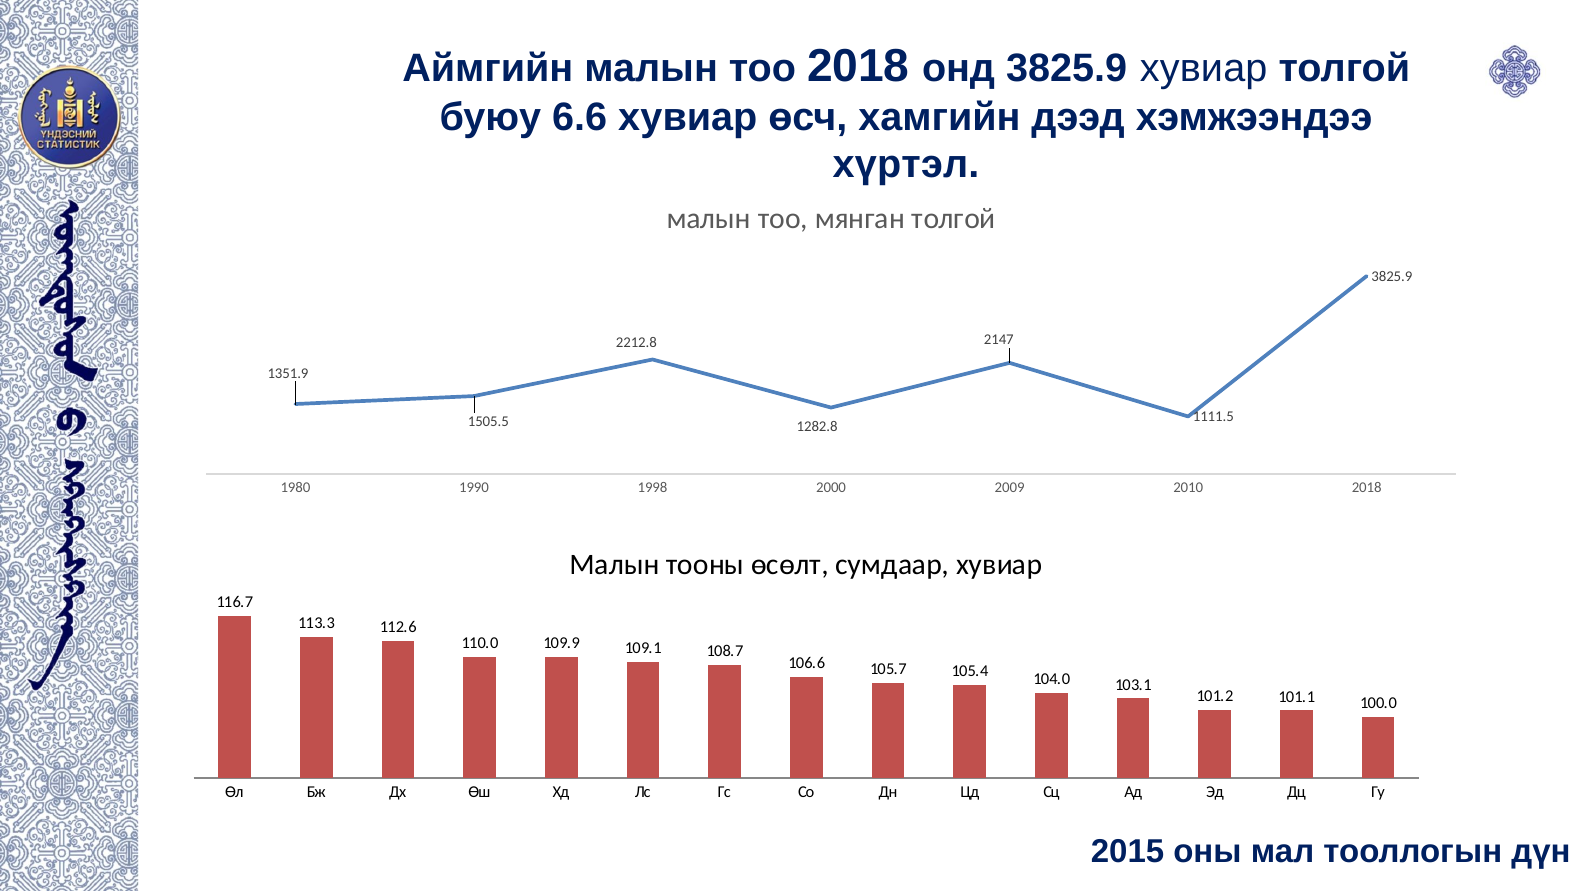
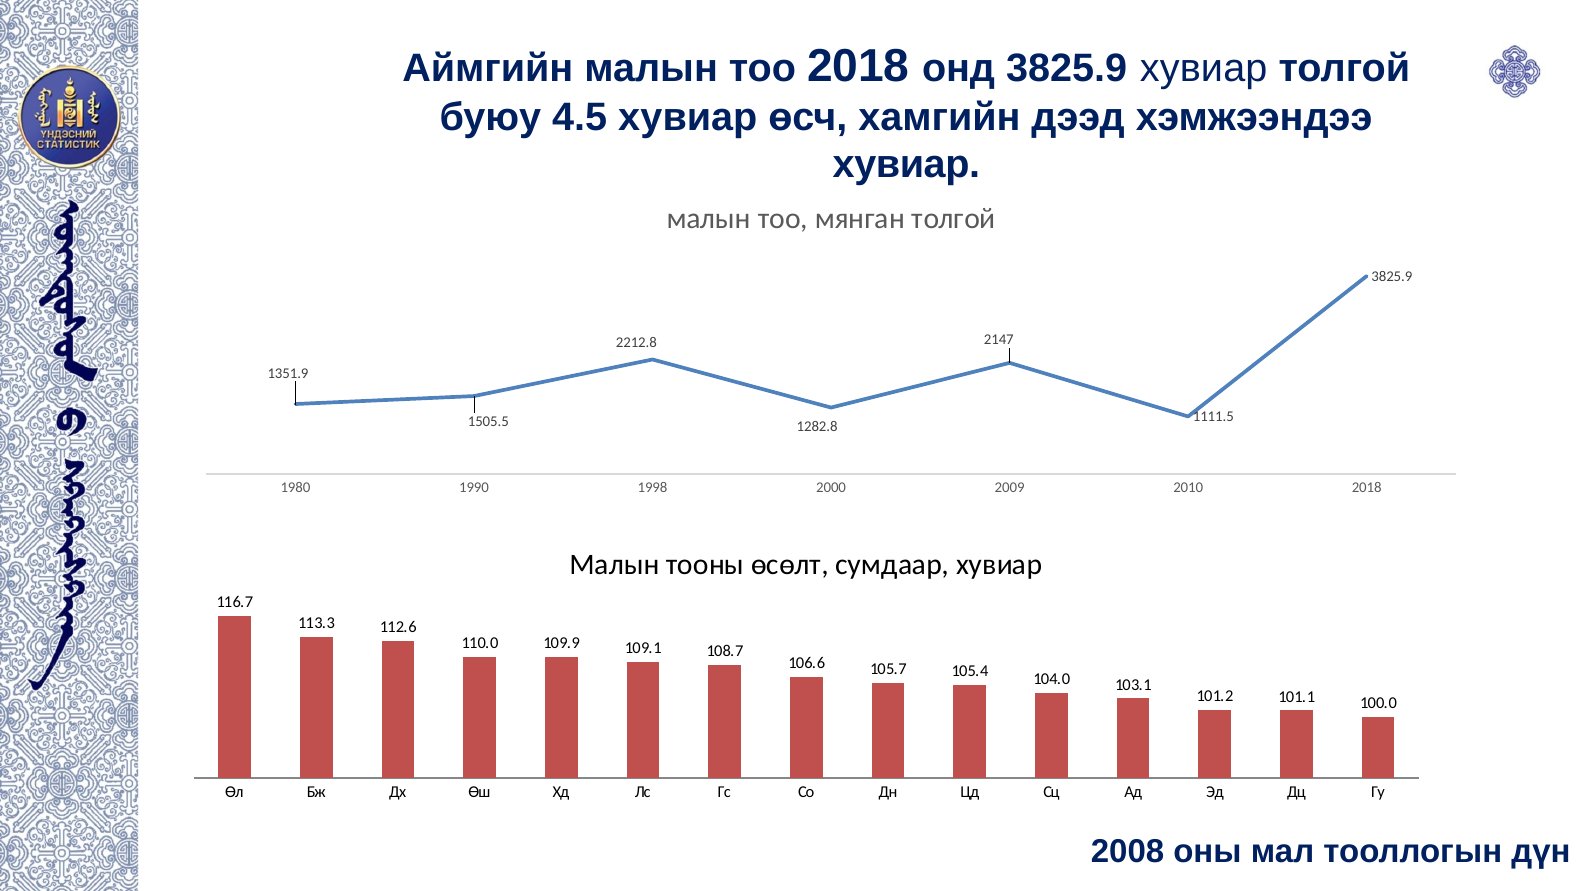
6.6: 6.6 -> 4.5
хүртэл at (906, 165): хүртэл -> хувиар
2015: 2015 -> 2008
